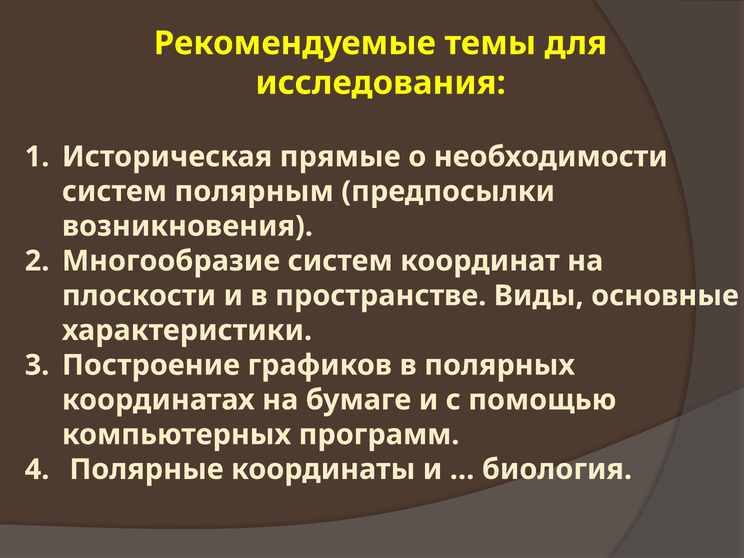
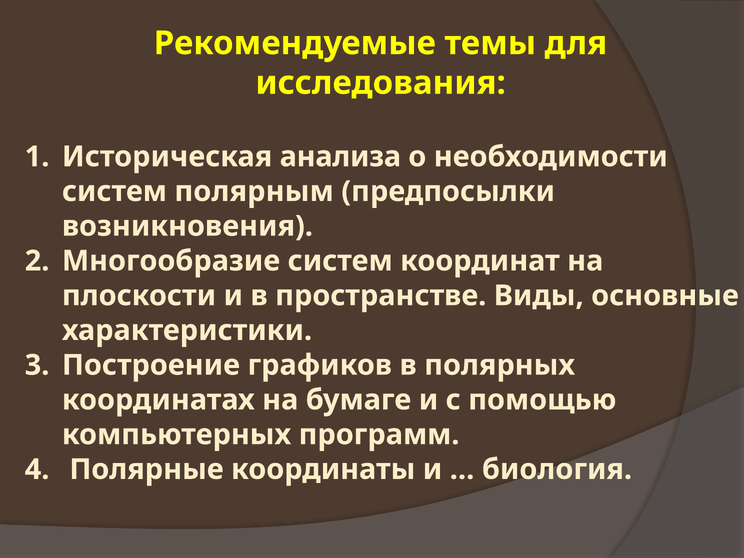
прямые: прямые -> анализа
